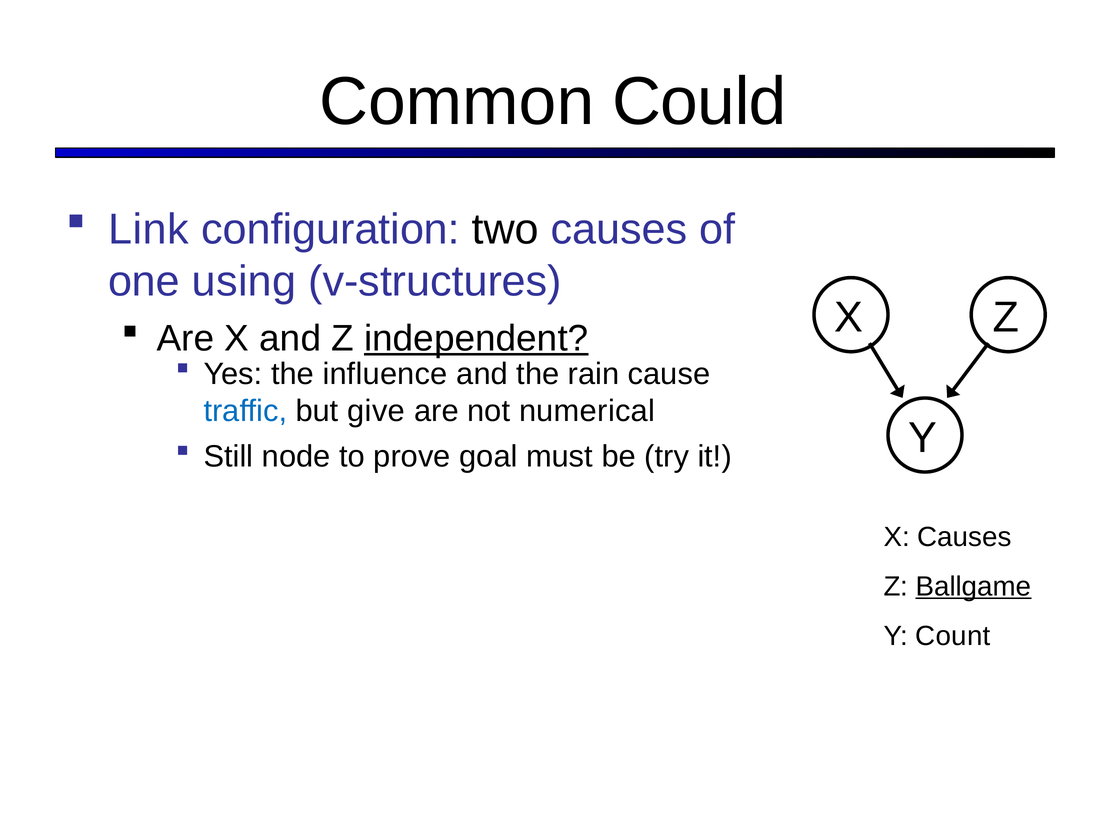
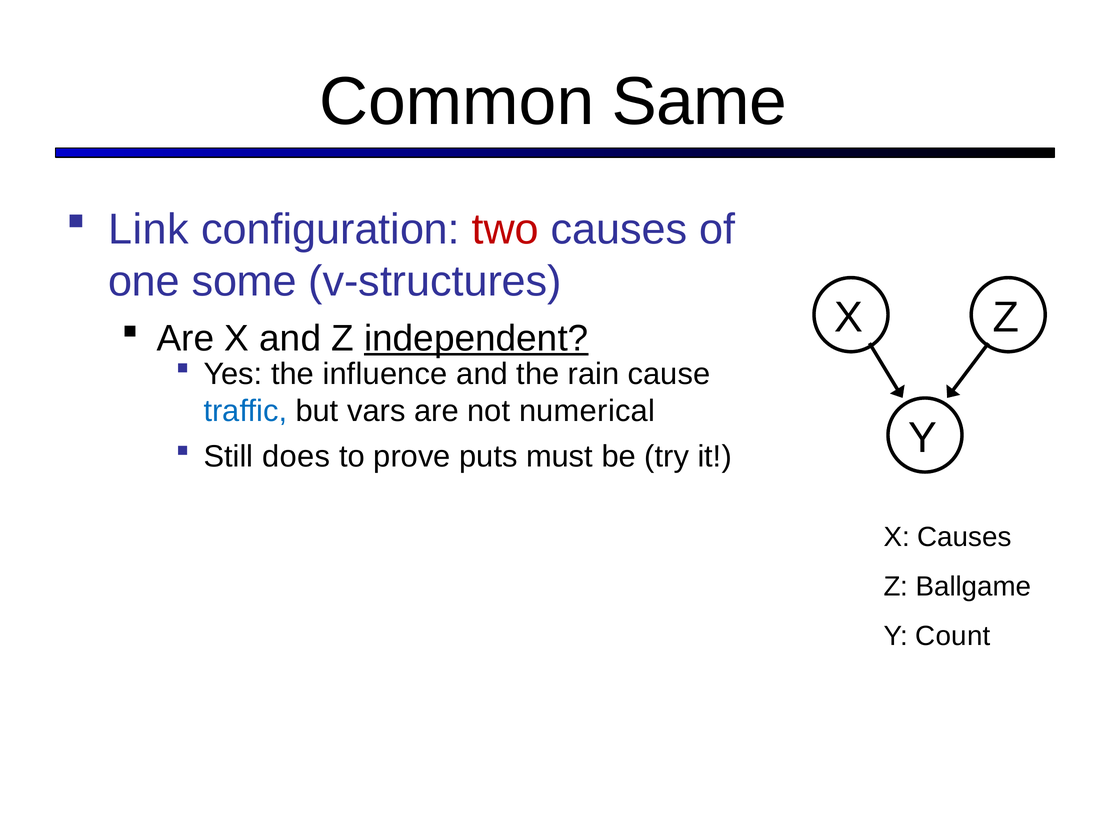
Could: Could -> Same
two colour: black -> red
using: using -> some
give: give -> vars
node: node -> does
goal: goal -> puts
Ballgame underline: present -> none
